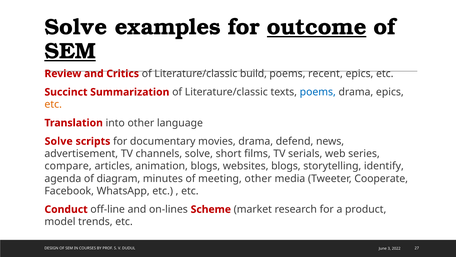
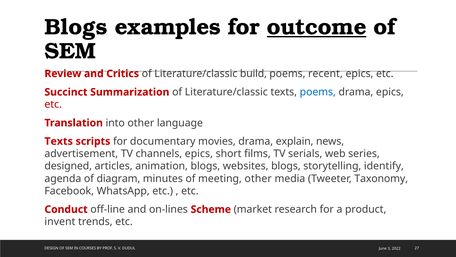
Solve at (76, 27): Solve -> Blogs
SEM at (70, 51) underline: present -> none
etc at (53, 104) colour: orange -> red
Solve at (59, 141): Solve -> Texts
defend: defend -> explain
channels solve: solve -> epics
compare: compare -> designed
Cooperate: Cooperate -> Taxonomy
model: model -> invent
